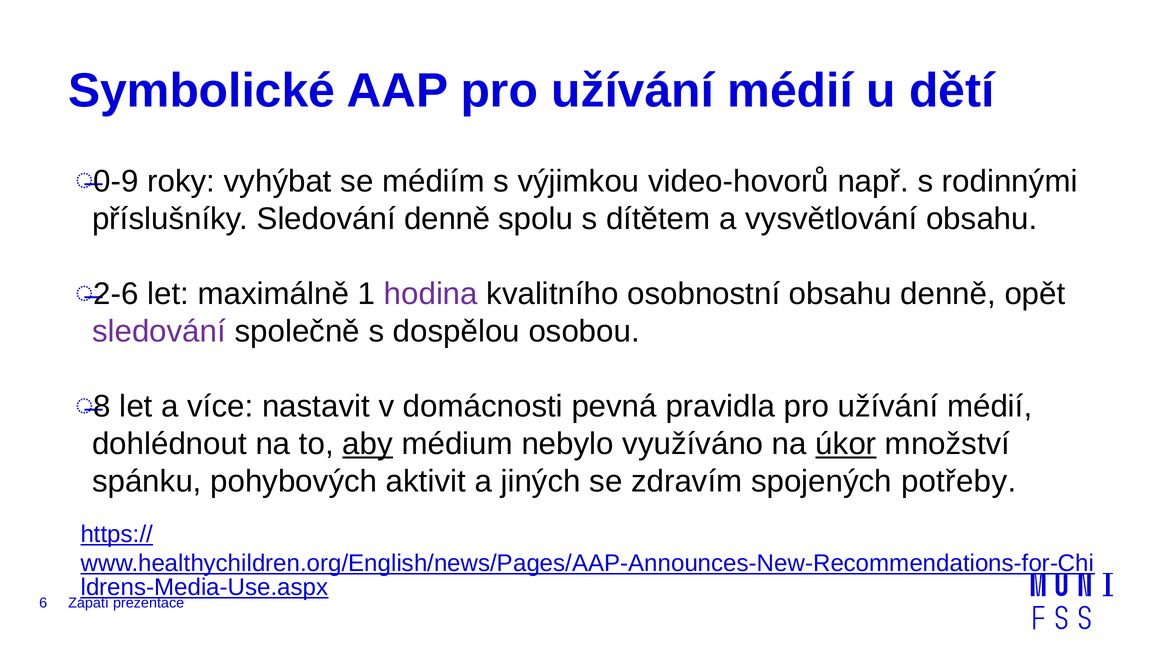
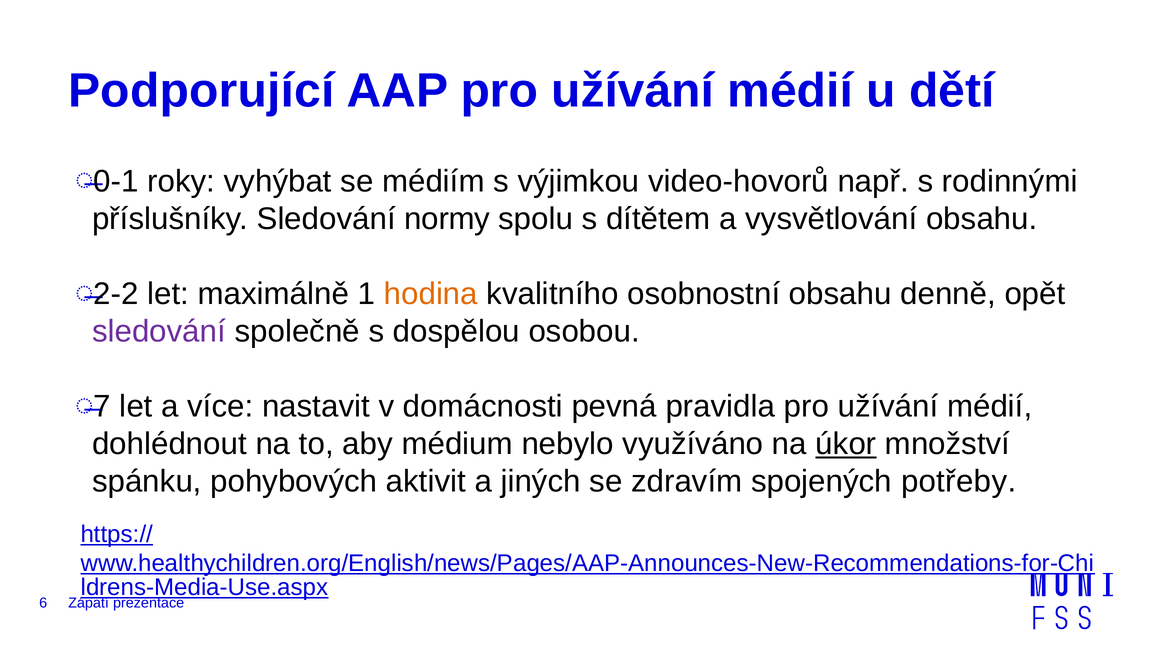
Symbolické: Symbolické -> Podporující
0-9: 0-9 -> 0-1
Sledování denně: denně -> normy
2-6: 2-6 -> 2-2
hodina colour: purple -> orange
8: 8 -> 7
aby underline: present -> none
